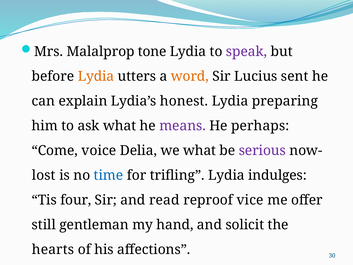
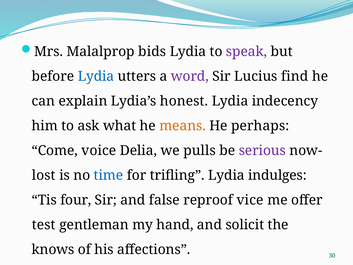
tone: tone -> bids
Lydia at (96, 76) colour: orange -> blue
word colour: orange -> purple
sent: sent -> find
preparing: preparing -> indecency
means colour: purple -> orange
we what: what -> pulls
read: read -> false
still: still -> test
hearts: hearts -> knows
